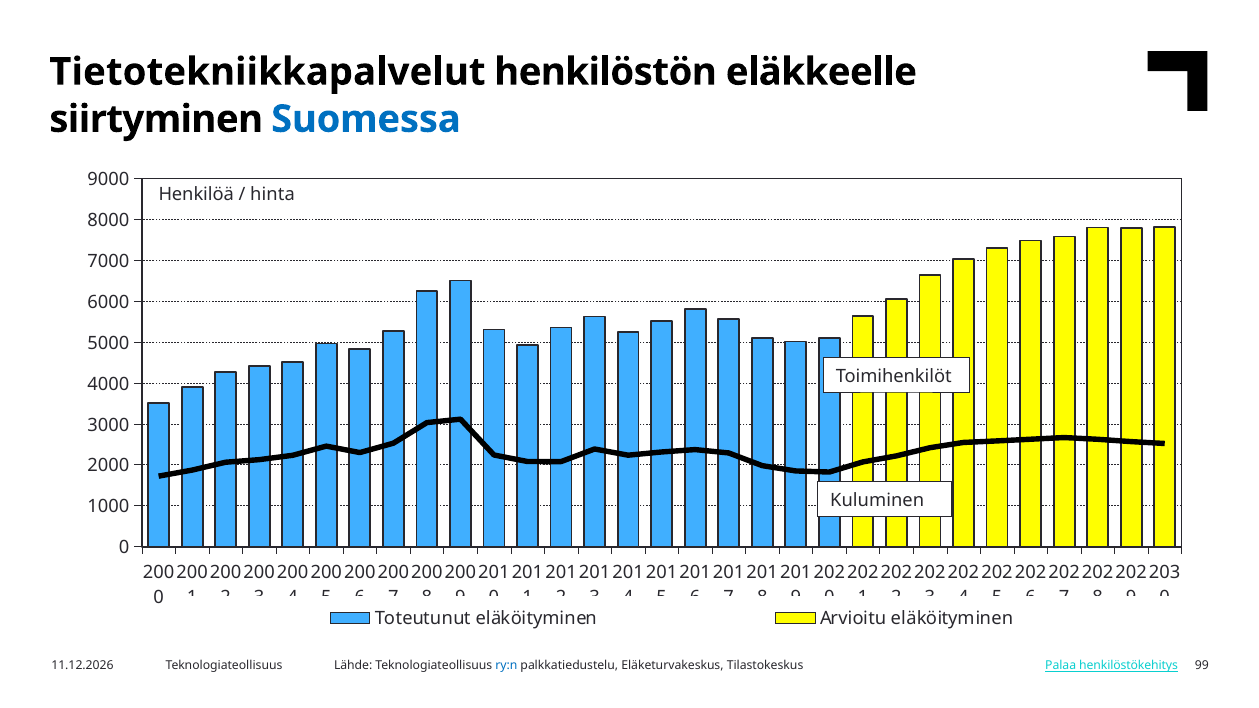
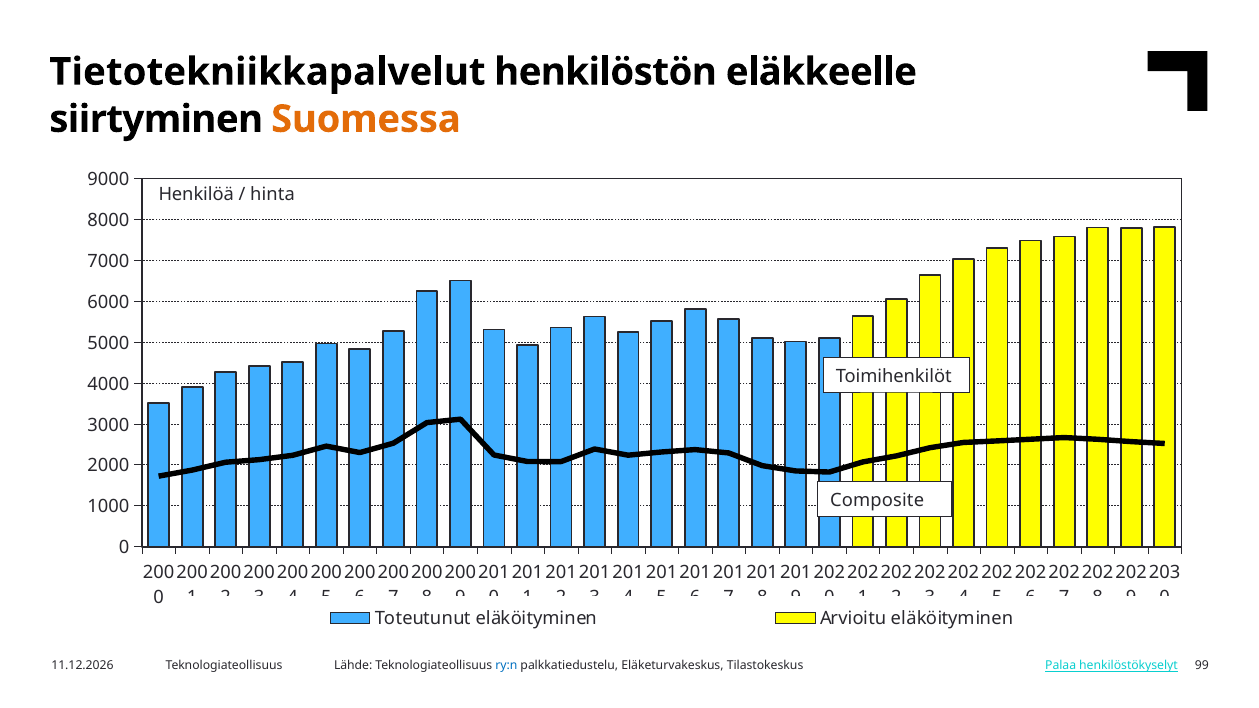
Suomessa colour: blue -> orange
Kuluminen: Kuluminen -> Composite
henkilöstökehitys: henkilöstökehitys -> henkilöstökyselyt
